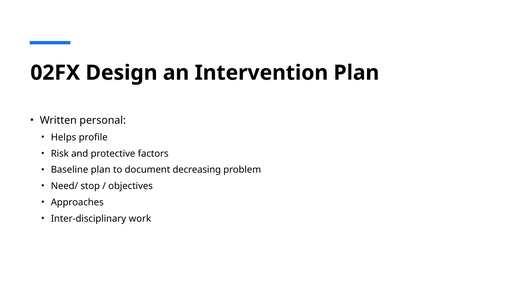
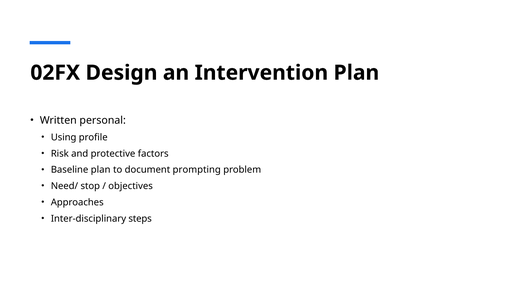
Helps: Helps -> Using
decreasing: decreasing -> prompting
work: work -> steps
